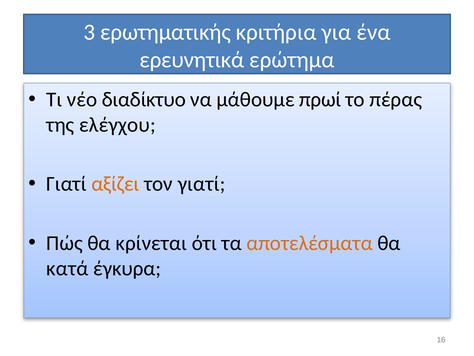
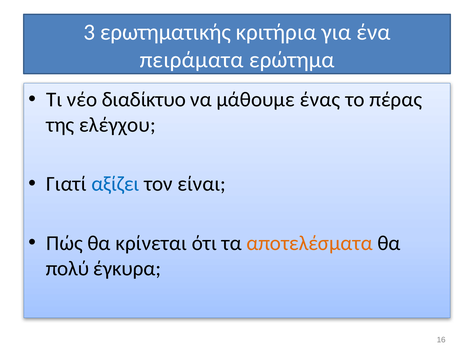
ερευνητικά: ερευνητικά -> πειράματα
πρωί: πρωί -> ένας
αξίζει colour: orange -> blue
τον γιατί: γιατί -> είναι
κατά: κατά -> πολύ
